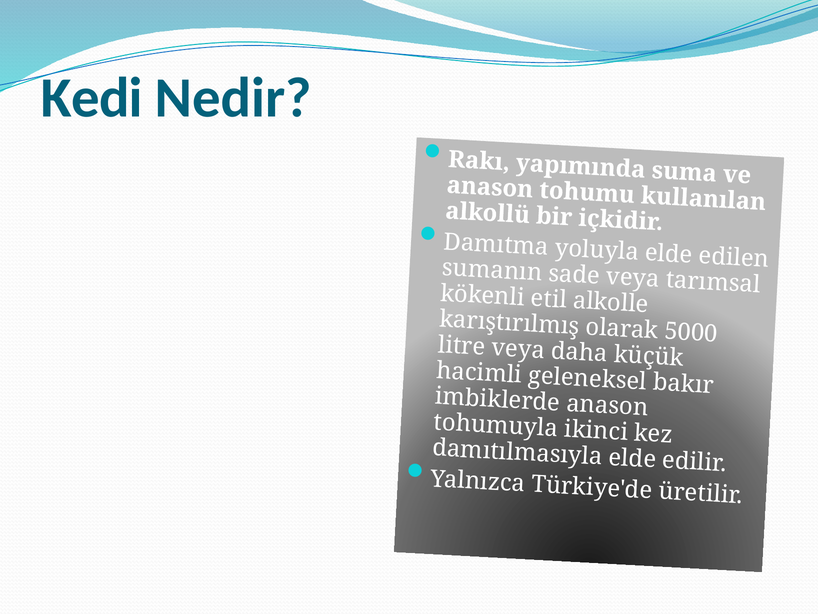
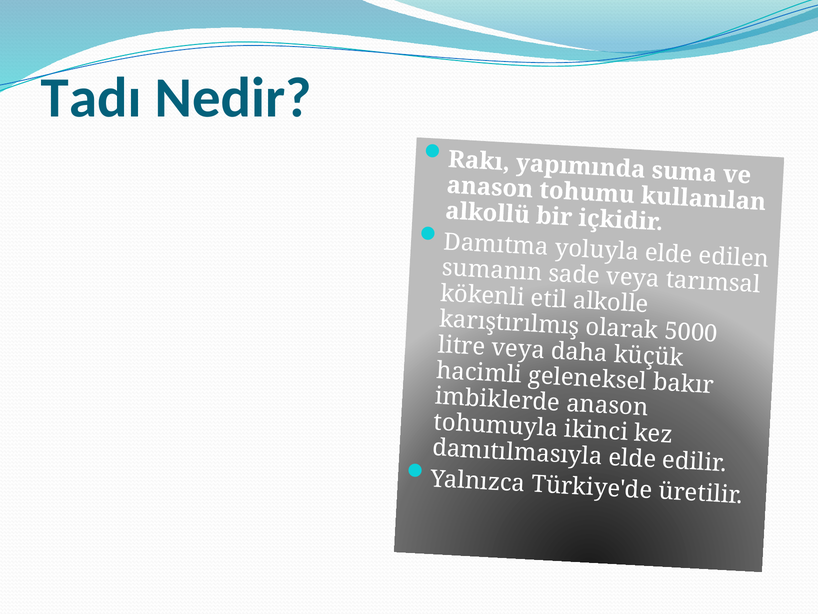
Kedi: Kedi -> Tadı
